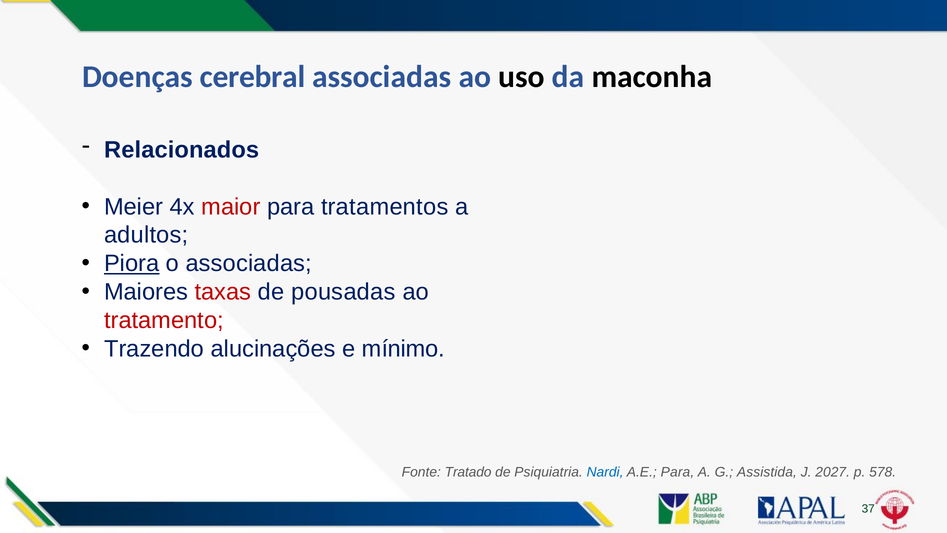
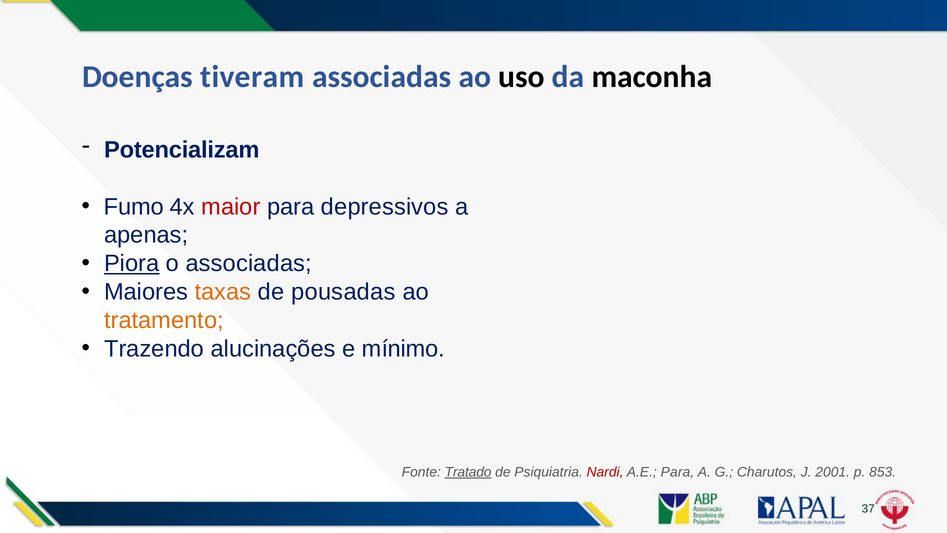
cerebral: cerebral -> tiveram
Relacionados: Relacionados -> Potencializam
Meier: Meier -> Fumo
tratamentos: tratamentos -> depressivos
adultos: adultos -> apenas
taxas colour: red -> orange
tratamento colour: red -> orange
Tratado underline: none -> present
Nardi colour: blue -> red
Assistida: Assistida -> Charutos
2027: 2027 -> 2001
578: 578 -> 853
